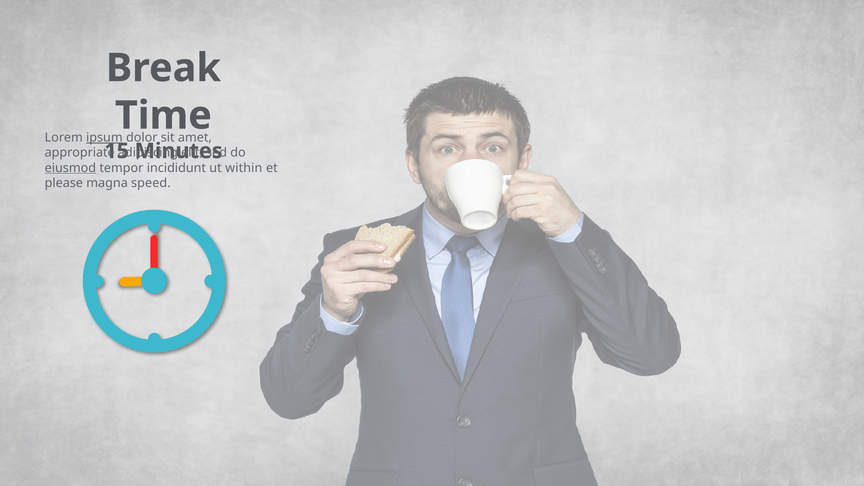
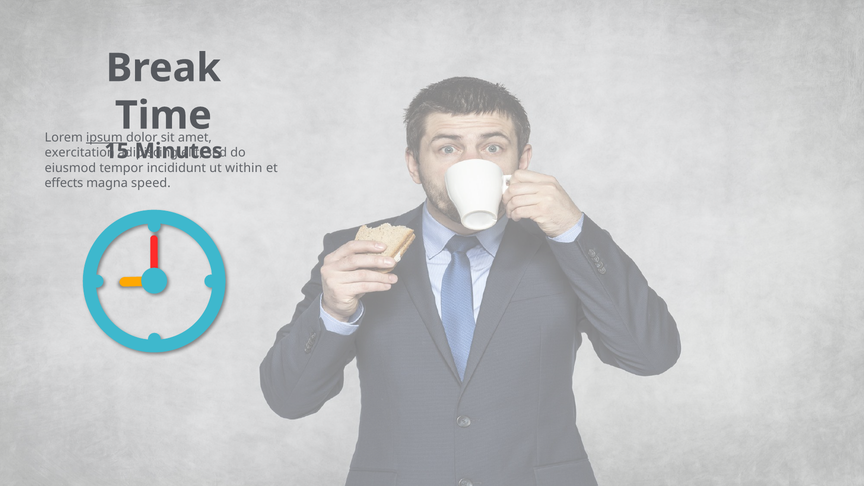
appropriate: appropriate -> exercitation
eiusmod underline: present -> none
please: please -> effects
